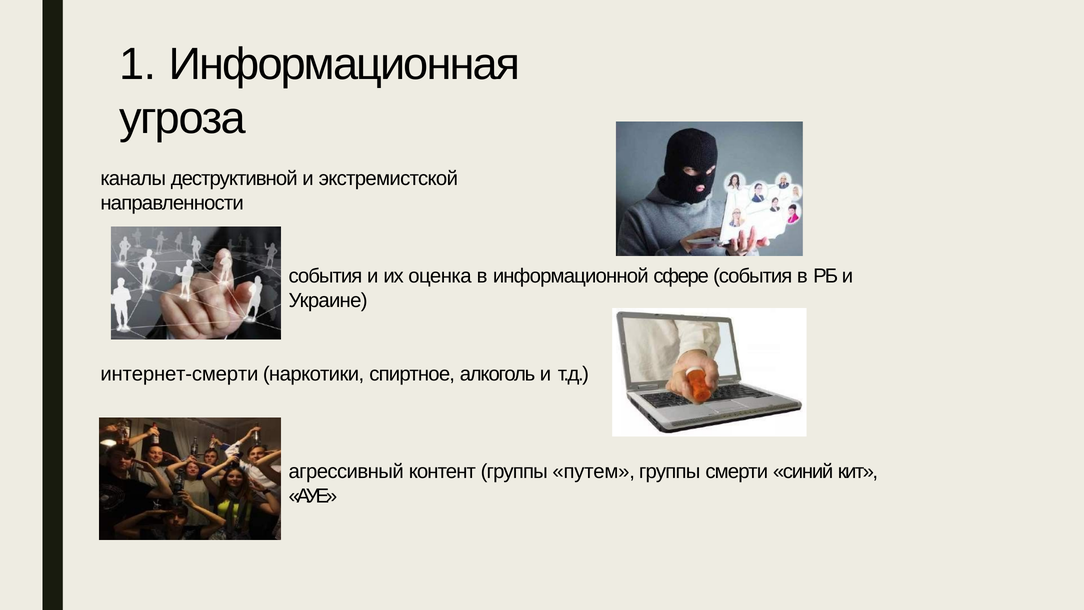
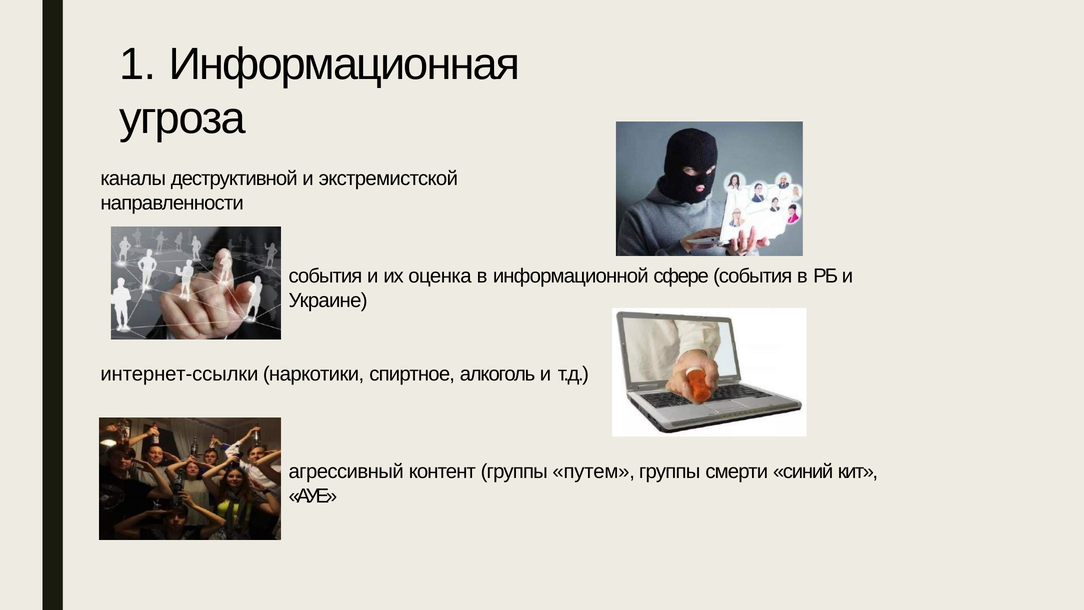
интернет-смерти: интернет-смерти -> интернет-ссылки
